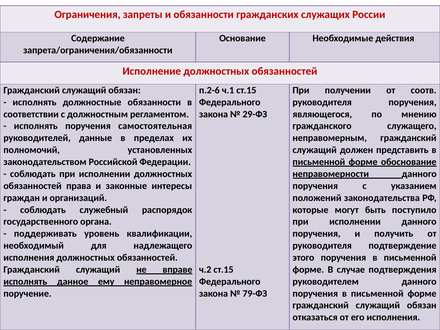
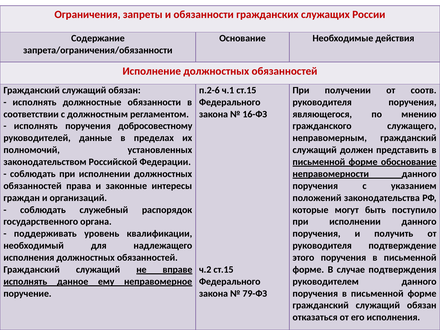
29-ФЗ: 29-ФЗ -> 16-ФЗ
самостоятельная: самостоятельная -> добросовестному
